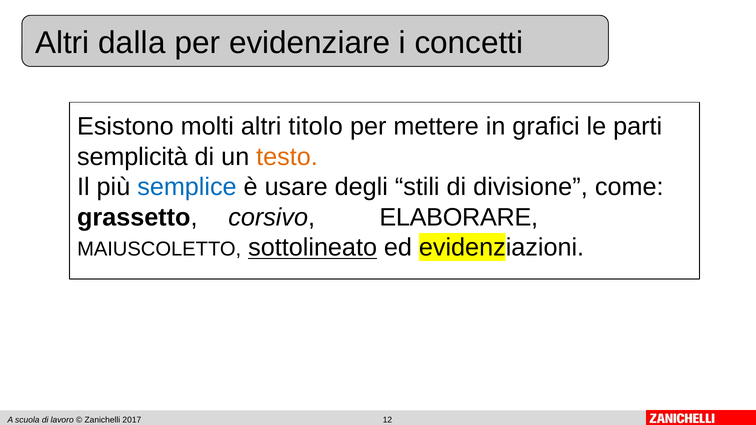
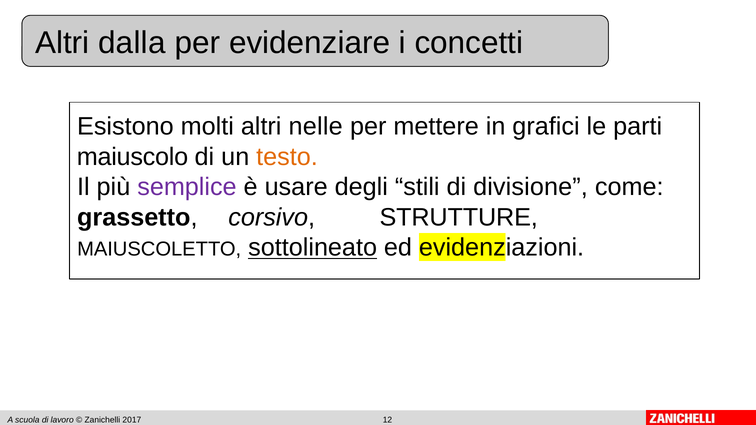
titolo: titolo -> nelle
semplicità: semplicità -> maiuscolo
semplice colour: blue -> purple
ELABORARE: ELABORARE -> STRUTTURE
